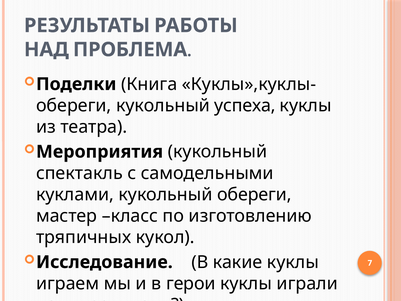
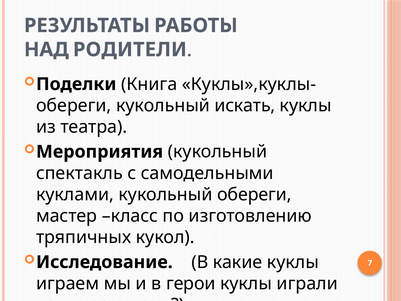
НАД ПРОБЛЕМА: ПРОБЛЕМА -> РОДИТЕЛИ
успеха: успеха -> искать
